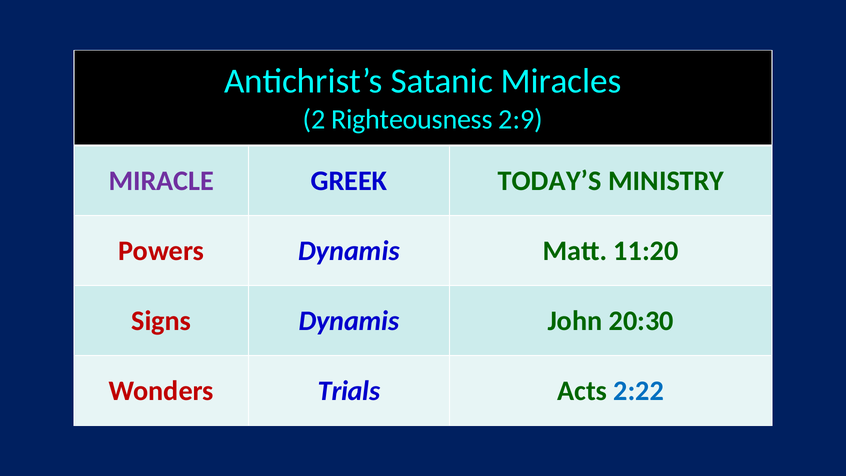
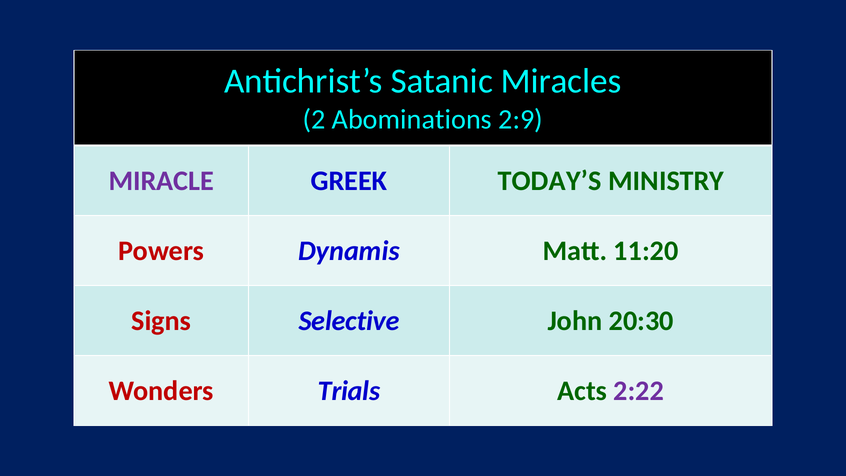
Righteousness: Righteousness -> Abominations
Signs Dynamis: Dynamis -> Selective
2:22 colour: blue -> purple
